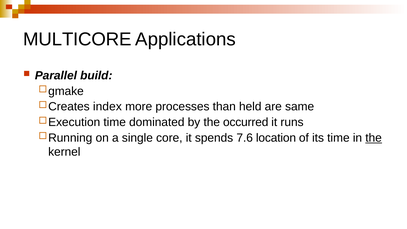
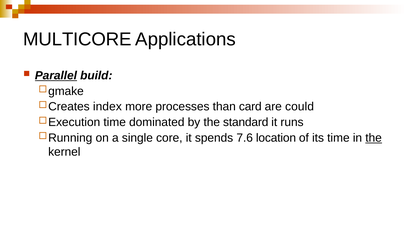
Parallel underline: none -> present
held: held -> card
same: same -> could
occurred: occurred -> standard
